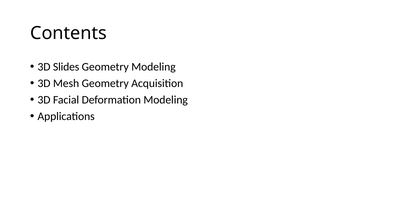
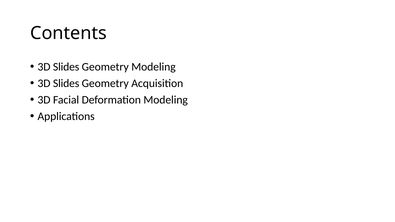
Mesh at (66, 83): Mesh -> Slides
